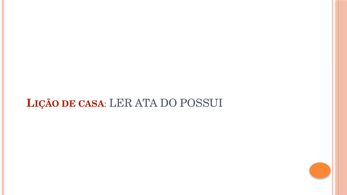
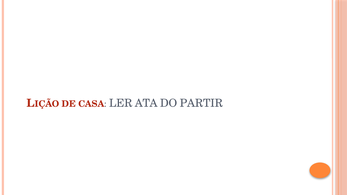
POSSUI: POSSUI -> PARTIR
